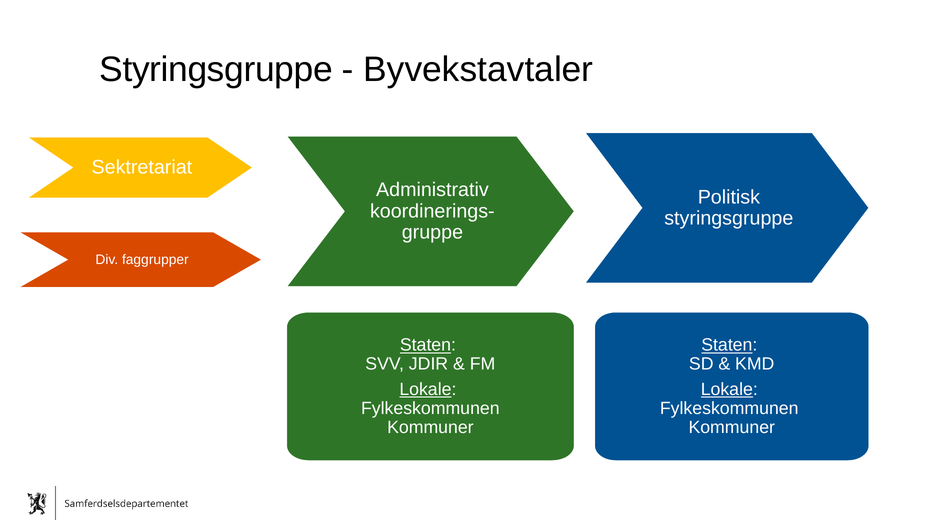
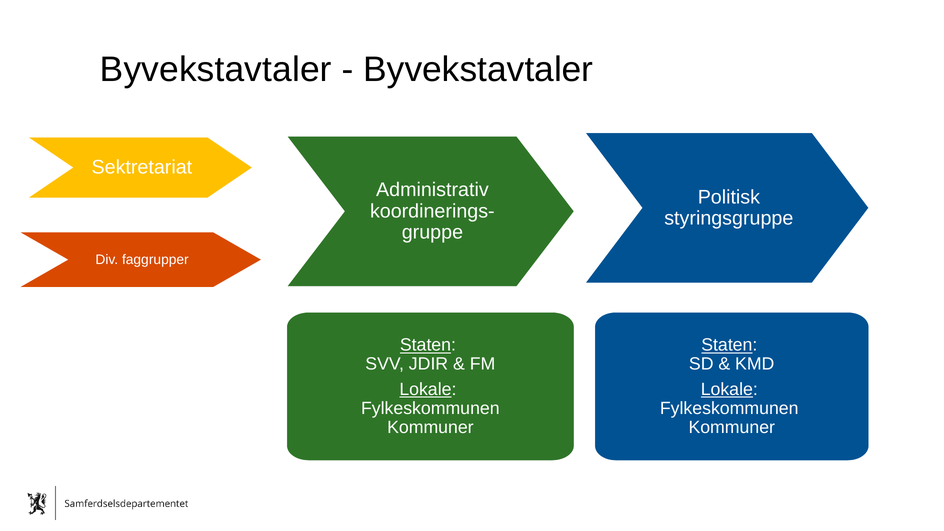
Styringsgruppe at (216, 70): Styringsgruppe -> Byvekstavtaler
